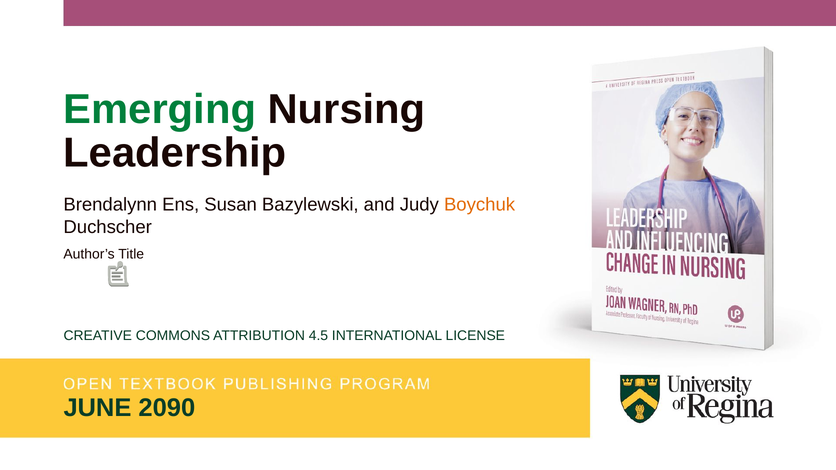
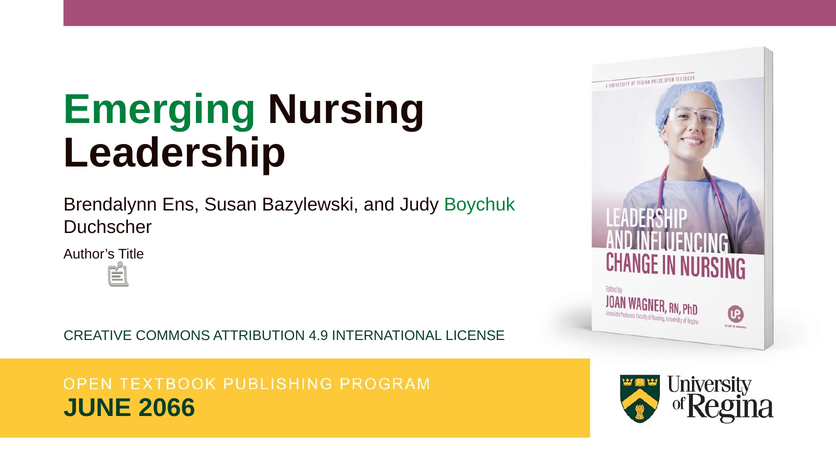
Boychuk colour: orange -> green
4.5: 4.5 -> 4.9
2090: 2090 -> 2066
